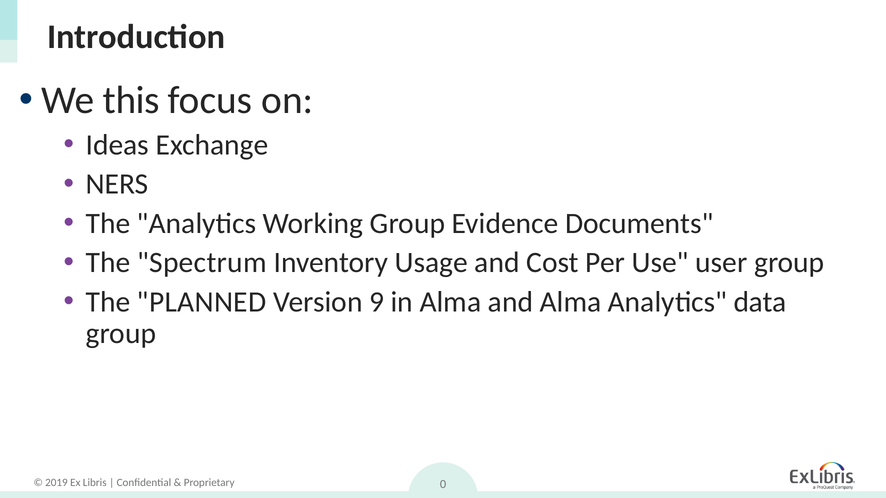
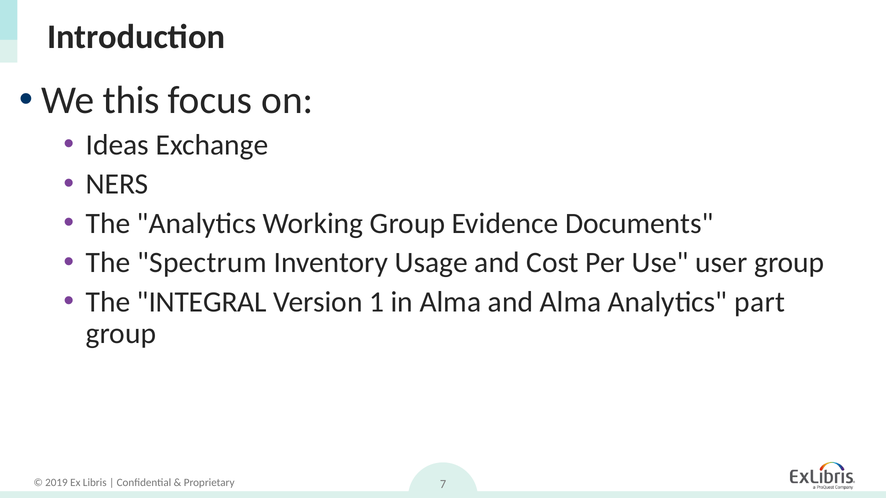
PLANNED: PLANNED -> INTEGRAL
9: 9 -> 1
data: data -> part
0: 0 -> 7
